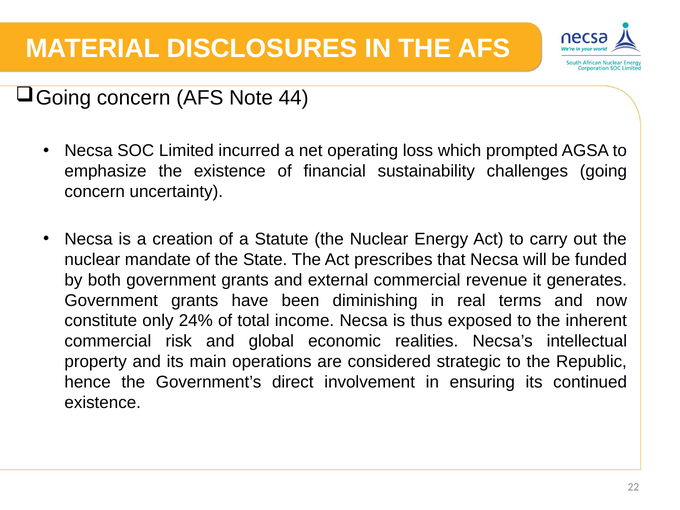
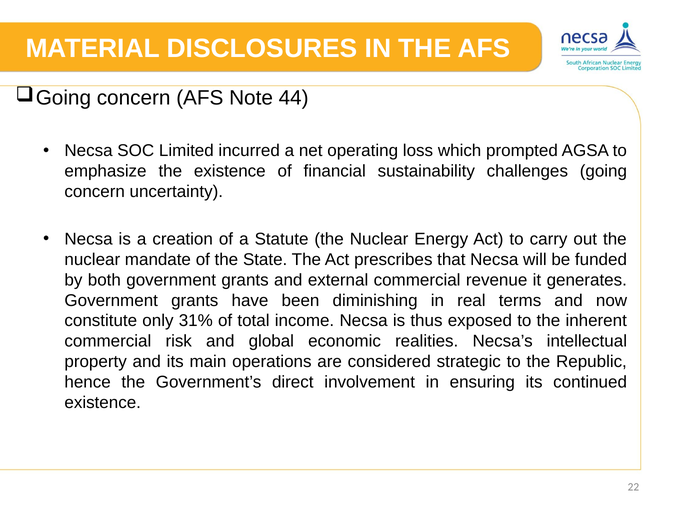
24%: 24% -> 31%
